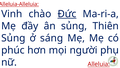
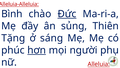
Vinh: Vinh -> Bình
Sủng at (13, 38): Sủng -> Tặng
hơn underline: none -> present
